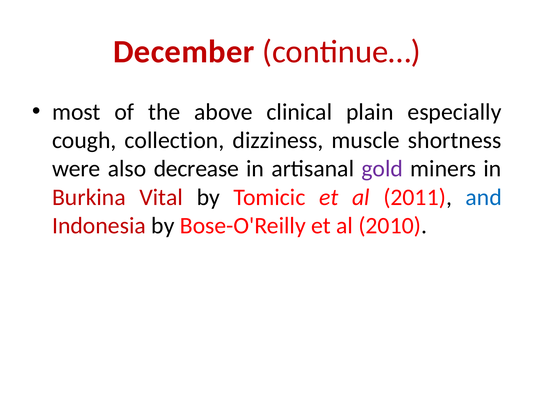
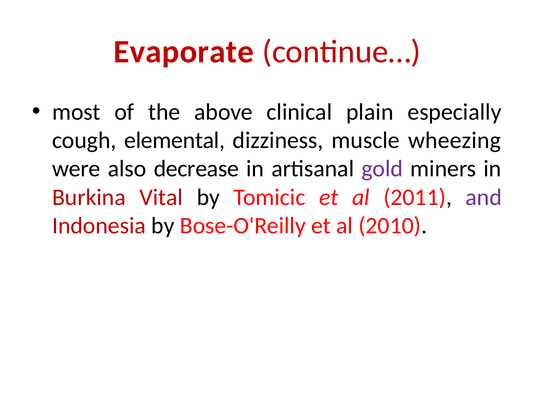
December: December -> Evaporate
collection: collection -> elemental
shortness: shortness -> wheezing
and colour: blue -> purple
